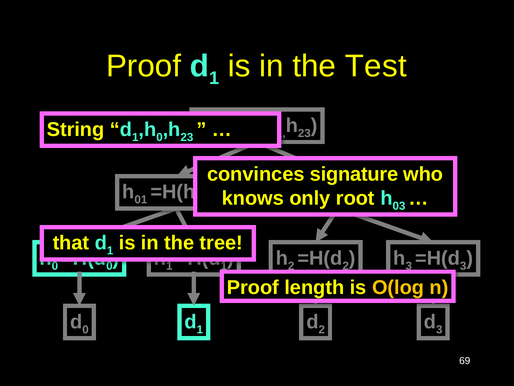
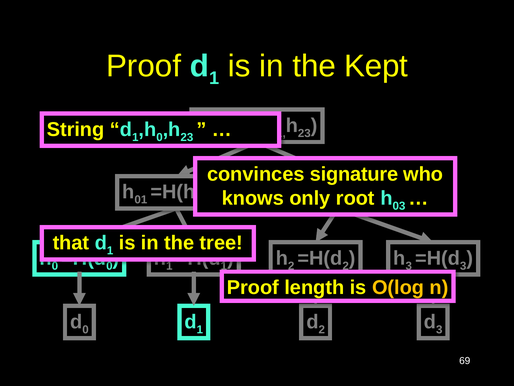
Test: Test -> Kept
